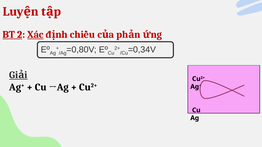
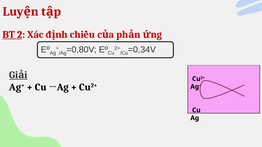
Xác underline: present -> none
